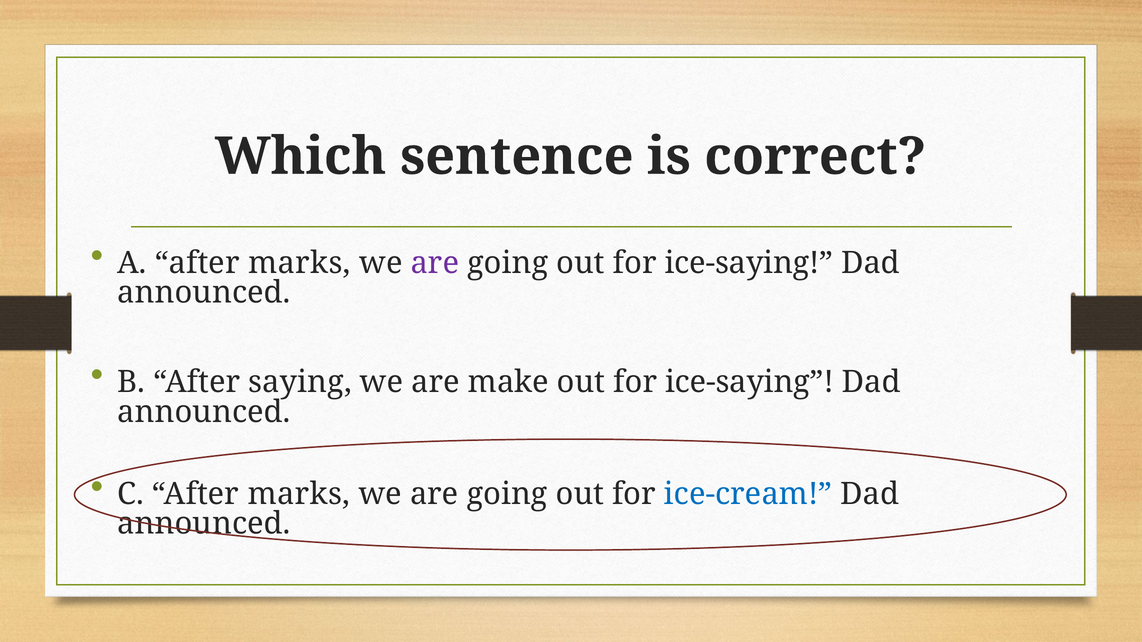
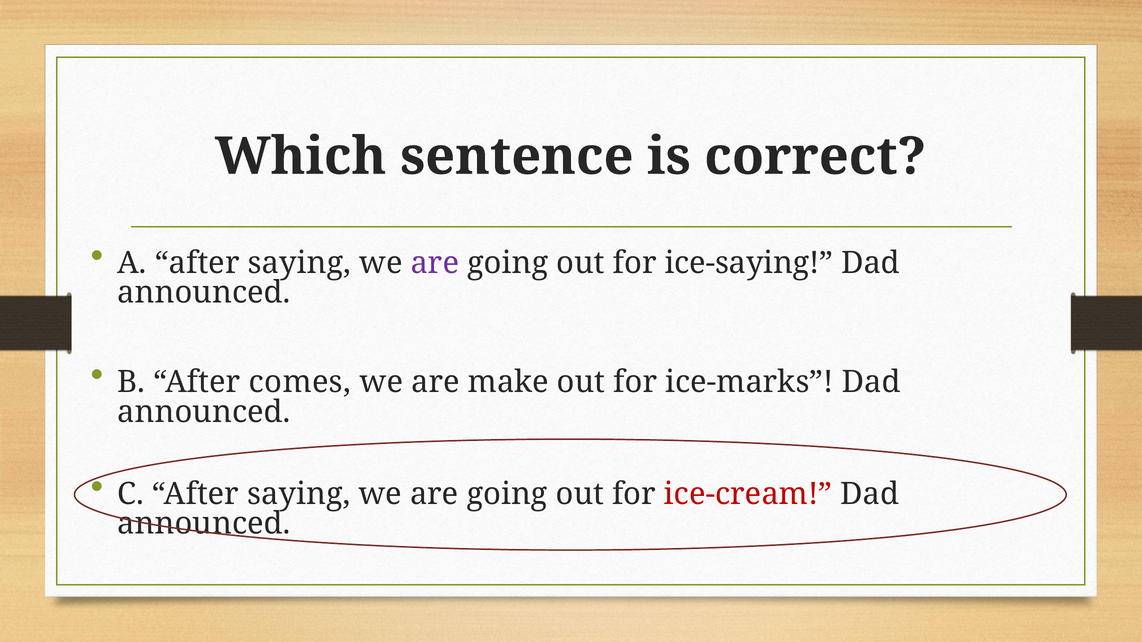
A after marks: marks -> saying
saying: saying -> comes
ice-saying at (749, 383): ice-saying -> ice-marks
C After marks: marks -> saying
ice-cream colour: blue -> red
